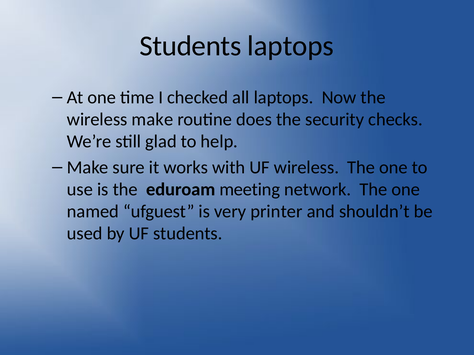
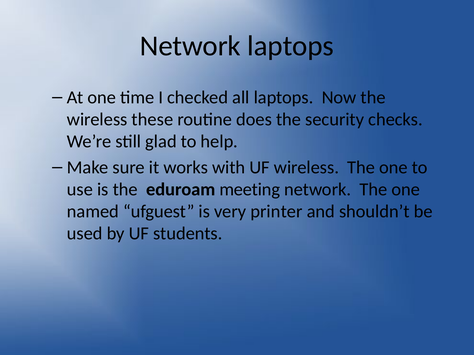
Students at (190, 46): Students -> Network
wireless make: make -> these
